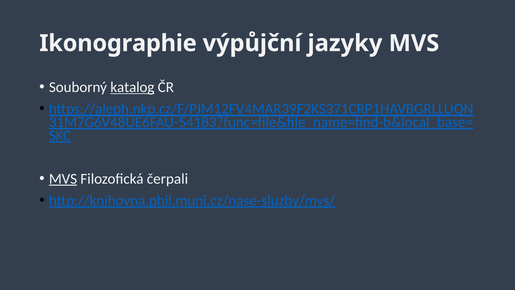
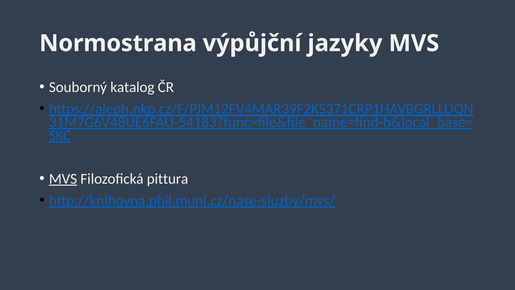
Ikonographie: Ikonographie -> Normostrana
katalog underline: present -> none
čerpali: čerpali -> pittura
